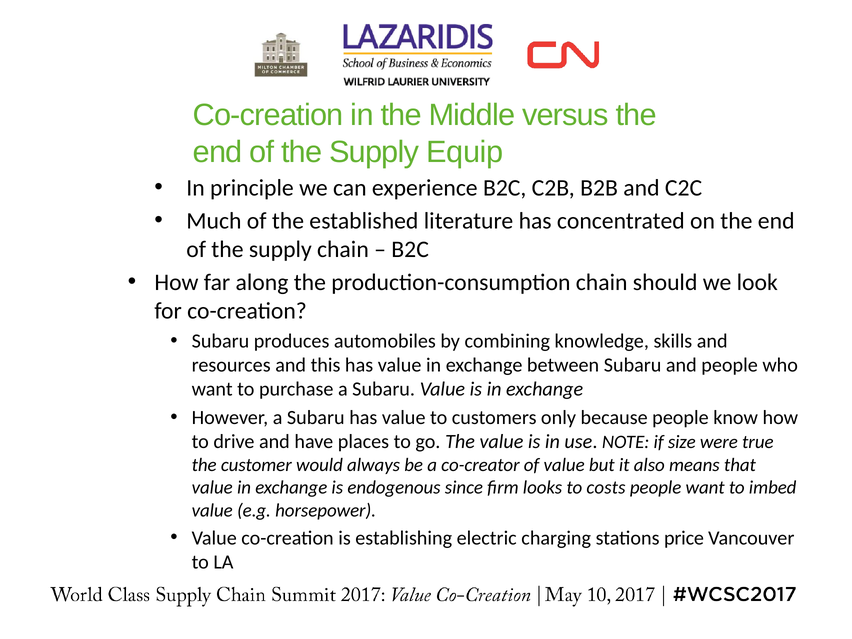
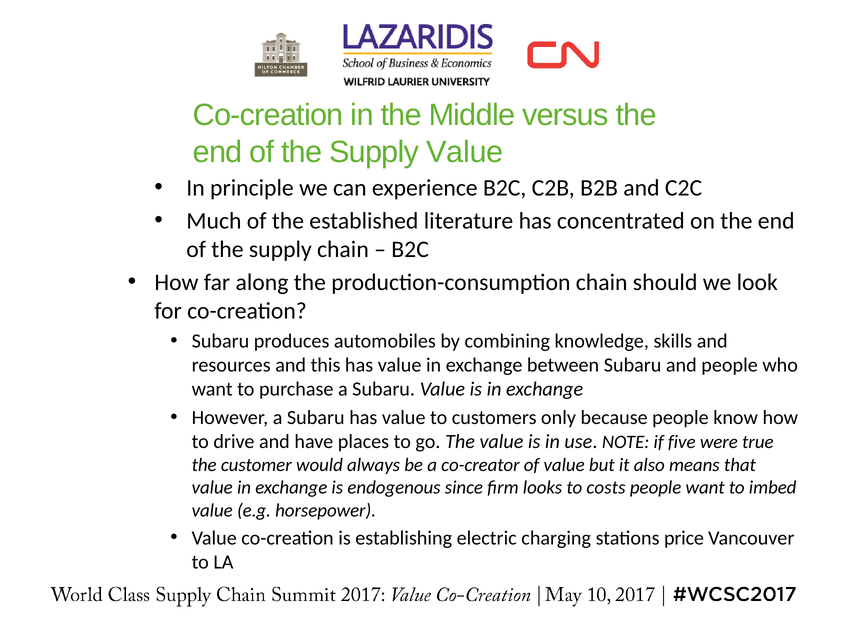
Supply Equip: Equip -> Value
size: size -> five
